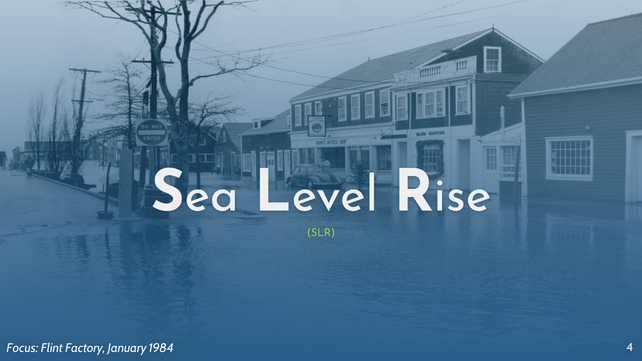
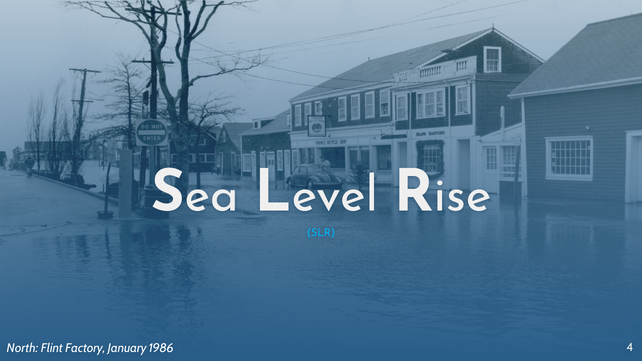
SLR colour: light green -> light blue
Focus: Focus -> North
1984: 1984 -> 1986
